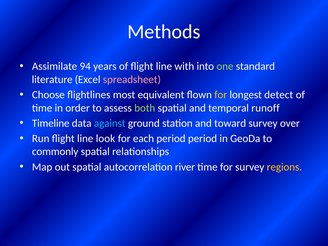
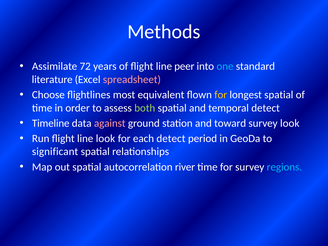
94: 94 -> 72
with: with -> peer
one colour: light green -> light blue
longest detect: detect -> spatial
temporal runoff: runoff -> detect
against colour: light blue -> pink
survey over: over -> look
each period: period -> detect
commonly: commonly -> significant
regions colour: yellow -> light blue
